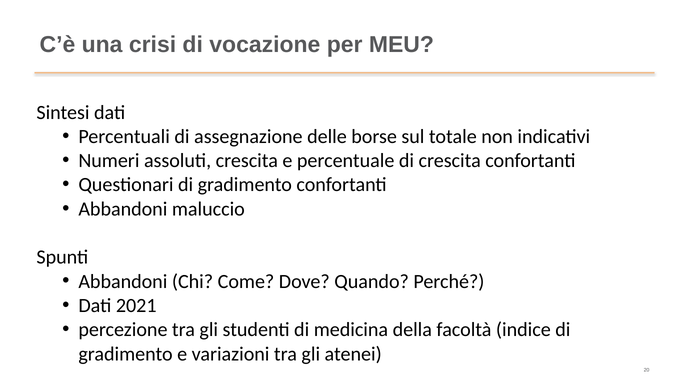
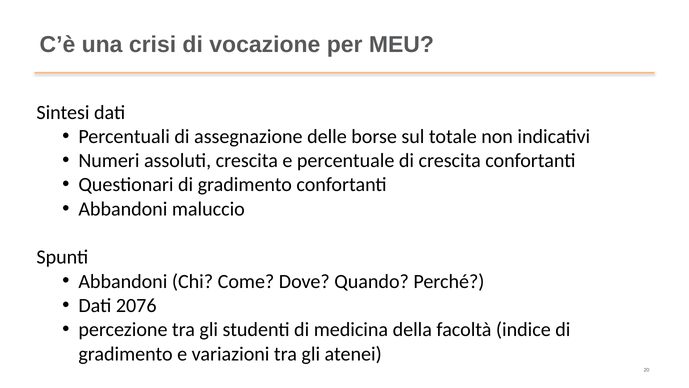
2021: 2021 -> 2076
